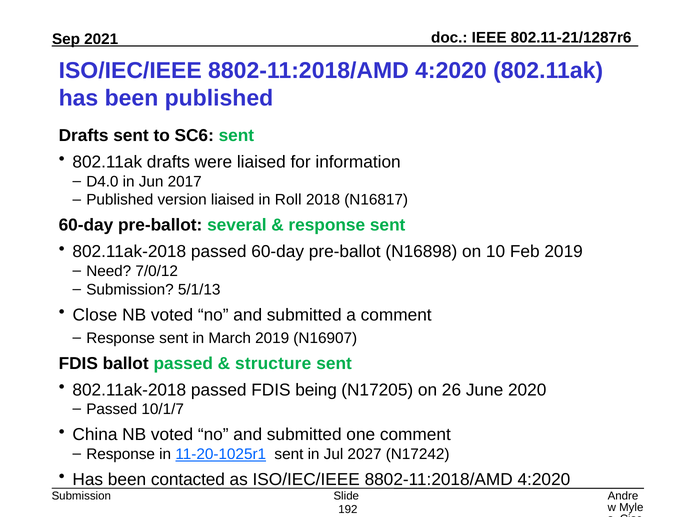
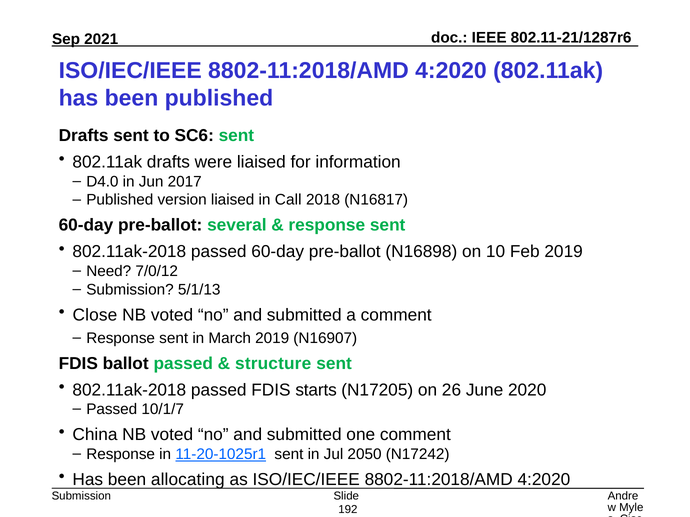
Roll: Roll -> Call
being: being -> starts
2027: 2027 -> 2050
contacted: contacted -> allocating
